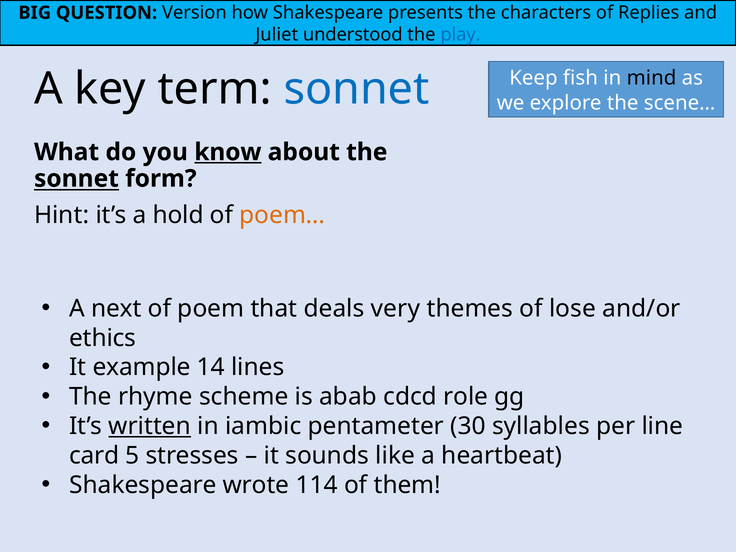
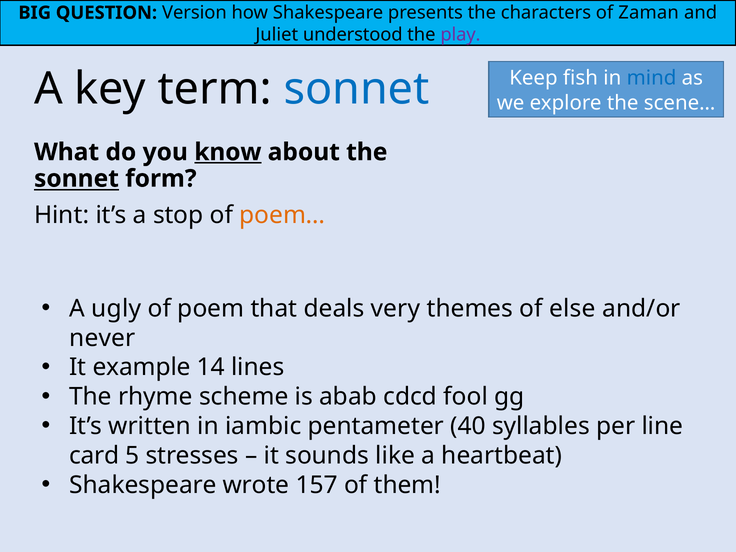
Replies: Replies -> Zaman
play colour: blue -> purple
mind colour: black -> blue
hold: hold -> stop
next: next -> ugly
lose: lose -> else
ethics: ethics -> never
role: role -> fool
written underline: present -> none
30: 30 -> 40
114: 114 -> 157
